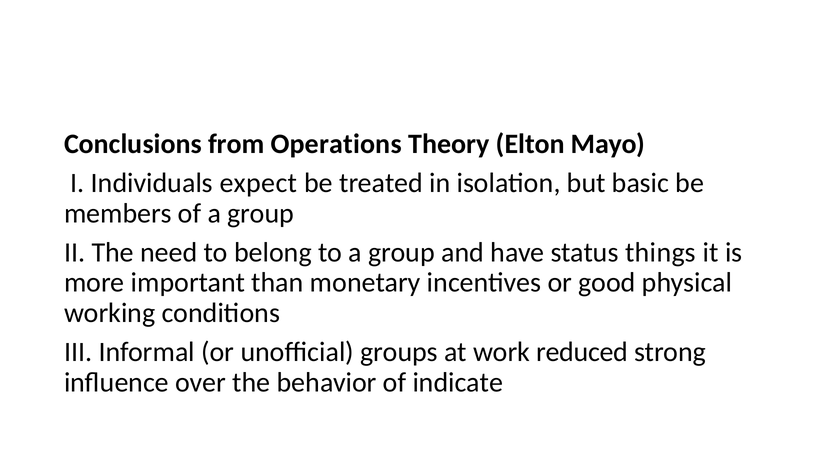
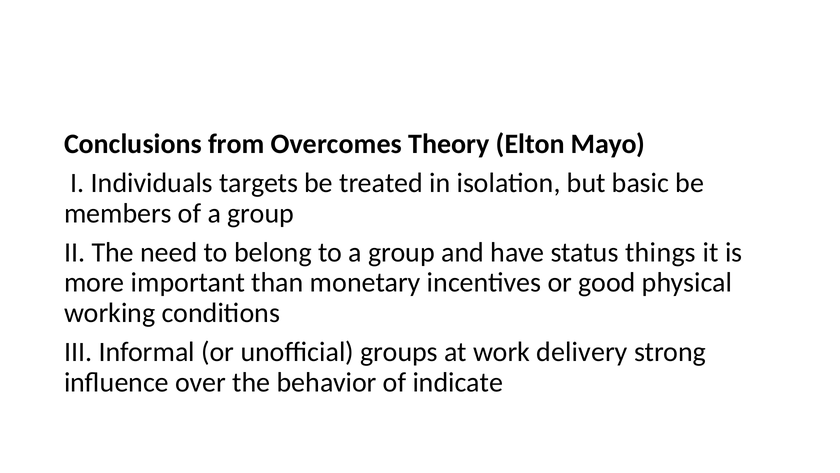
Operations: Operations -> Overcomes
expect: expect -> targets
reduced: reduced -> delivery
